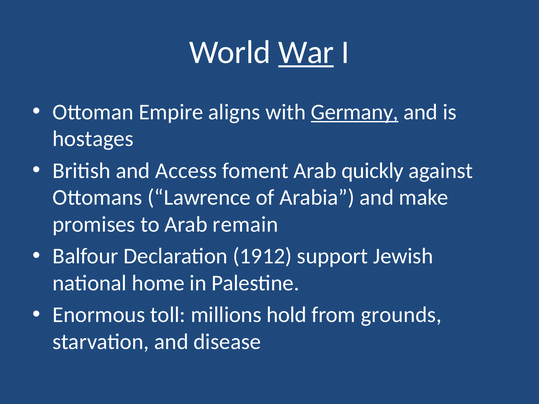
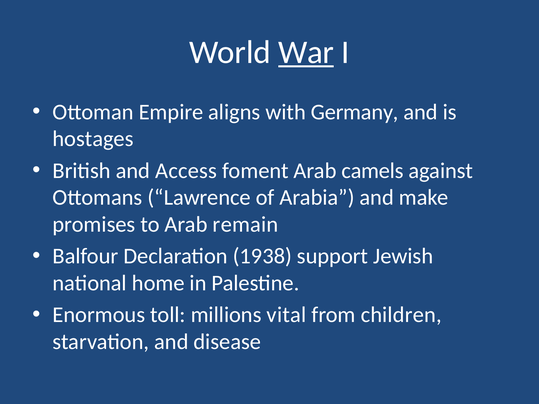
Germany underline: present -> none
quickly: quickly -> camels
1912: 1912 -> 1938
hold: hold -> vital
grounds: grounds -> children
